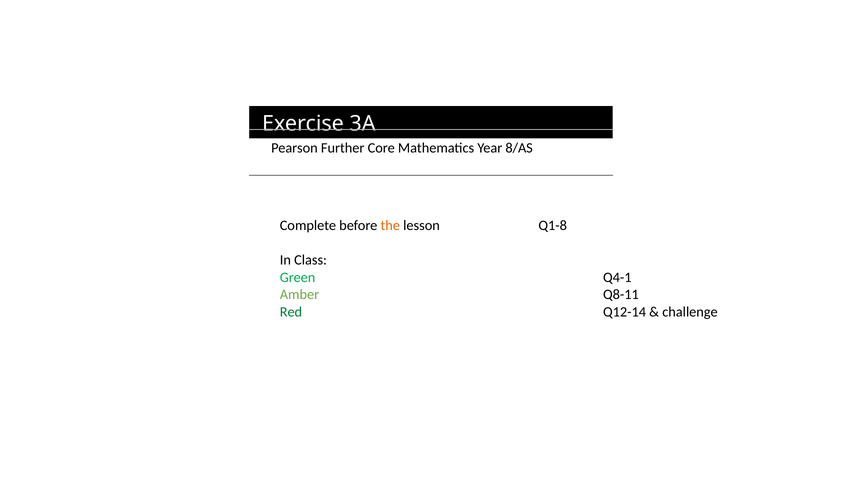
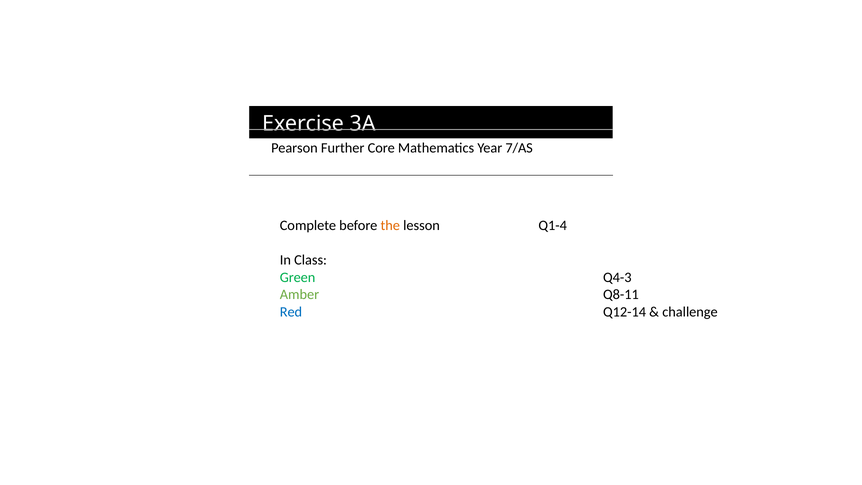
8/AS: 8/AS -> 7/AS
Q1-8: Q1-8 -> Q1-4
Q4-1: Q4-1 -> Q4-3
Red colour: green -> blue
